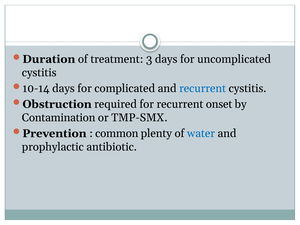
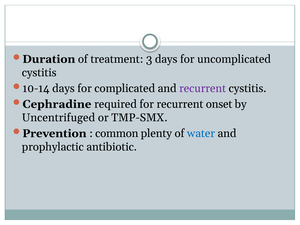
recurrent at (203, 88) colour: blue -> purple
Obstruction: Obstruction -> Cephradine
Contamination: Contamination -> Uncentrifuged
